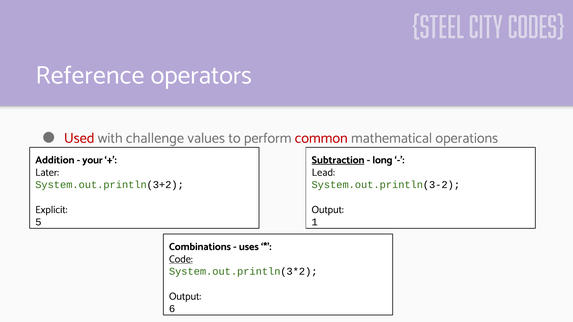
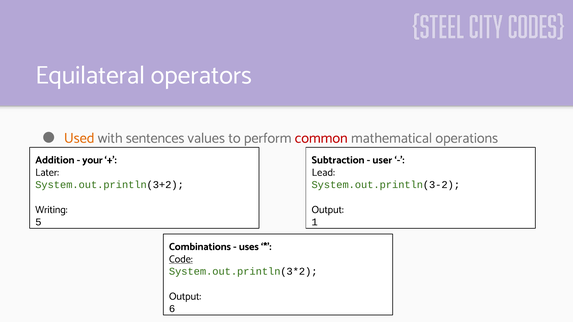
Reference: Reference -> Equilateral
Used colour: red -> orange
challenge: challenge -> sentences
Subtraction underline: present -> none
long: long -> user
Explicit: Explicit -> Writing
